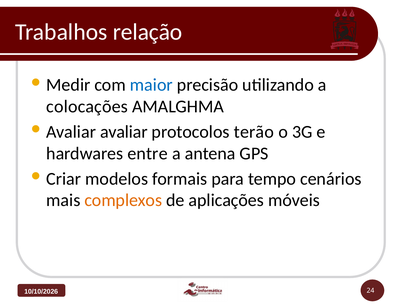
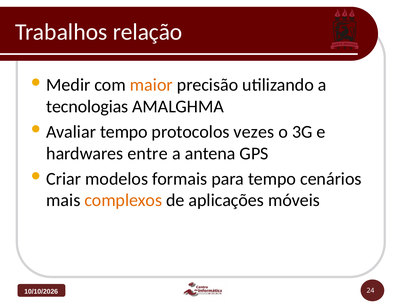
maior colour: blue -> orange
colocações: colocações -> tecnologias
avaliar at (124, 132): avaliar -> tempo
terão: terão -> vezes
